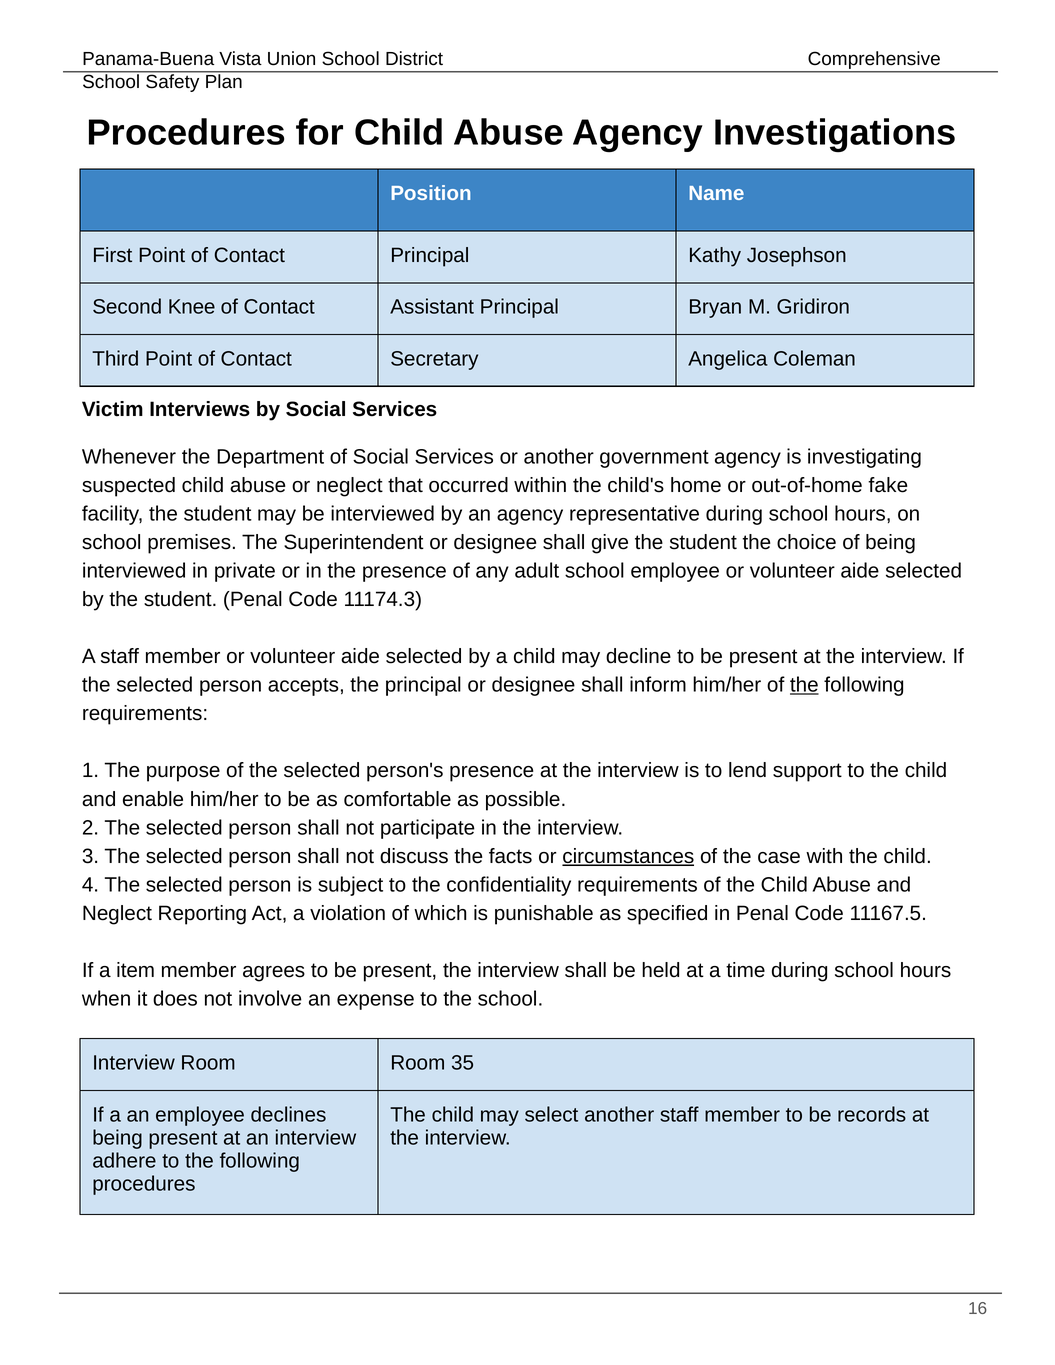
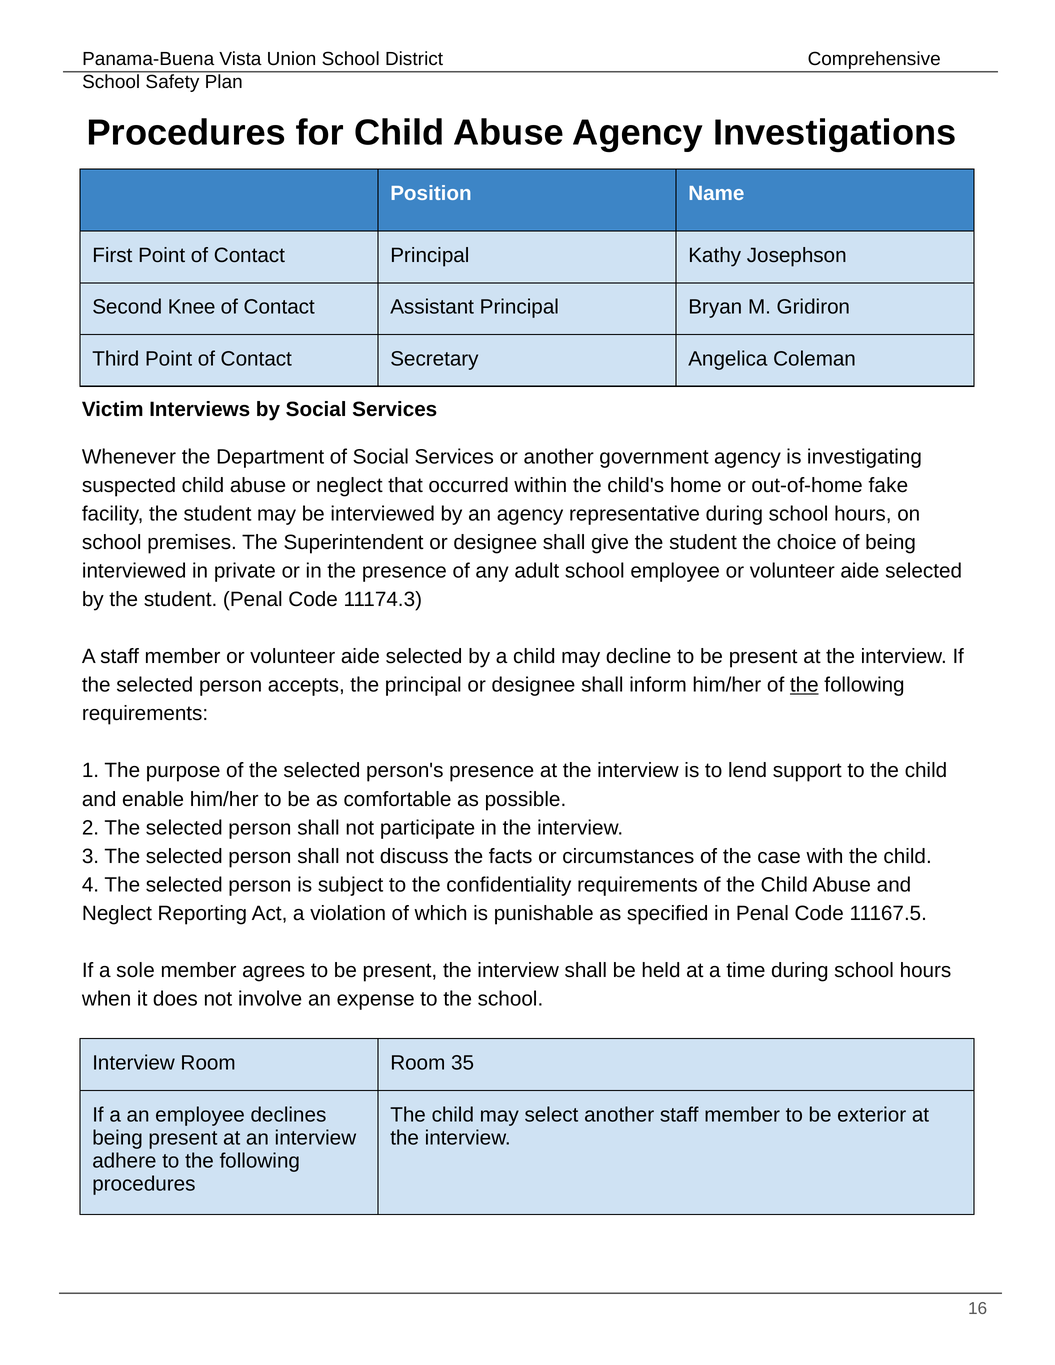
circumstances underline: present -> none
item: item -> sole
records: records -> exterior
